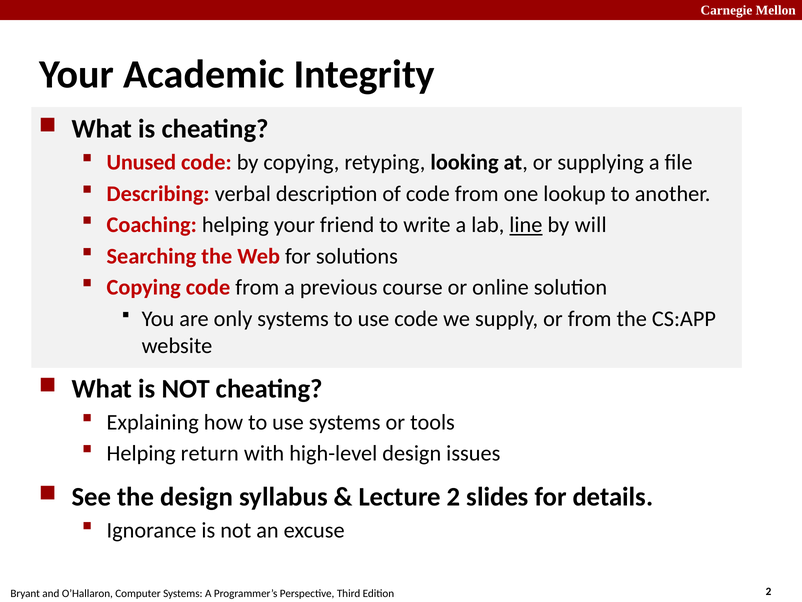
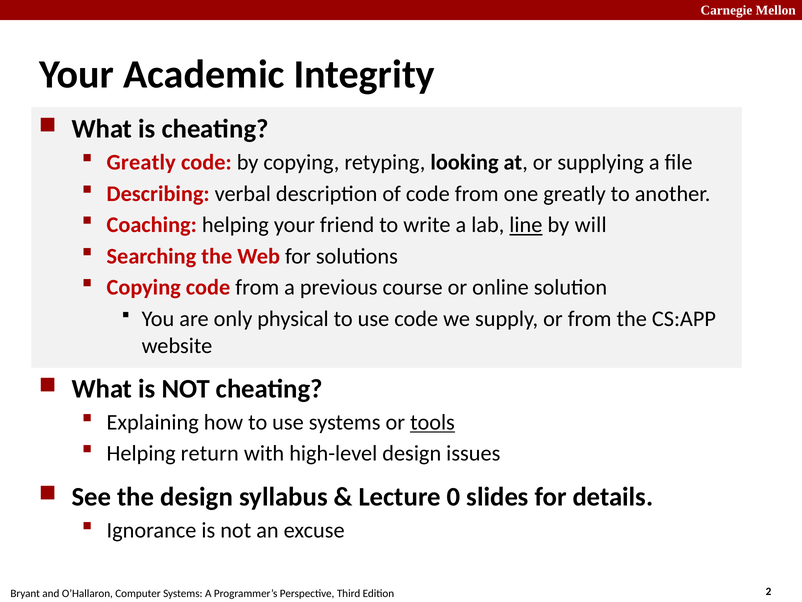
Unused at (141, 162): Unused -> Greatly
one lookup: lookup -> greatly
only systems: systems -> physical
tools underline: none -> present
Lecture 2: 2 -> 0
